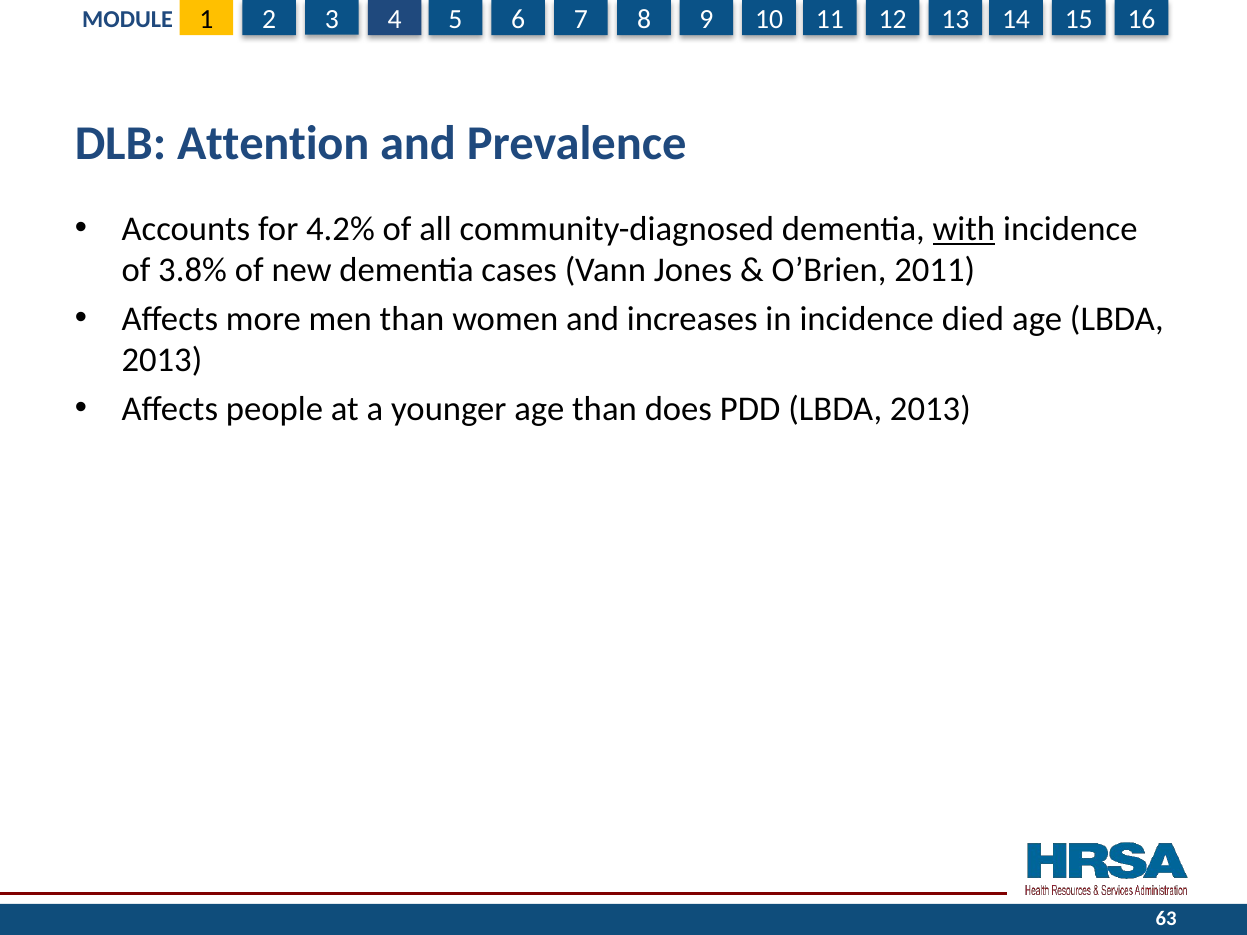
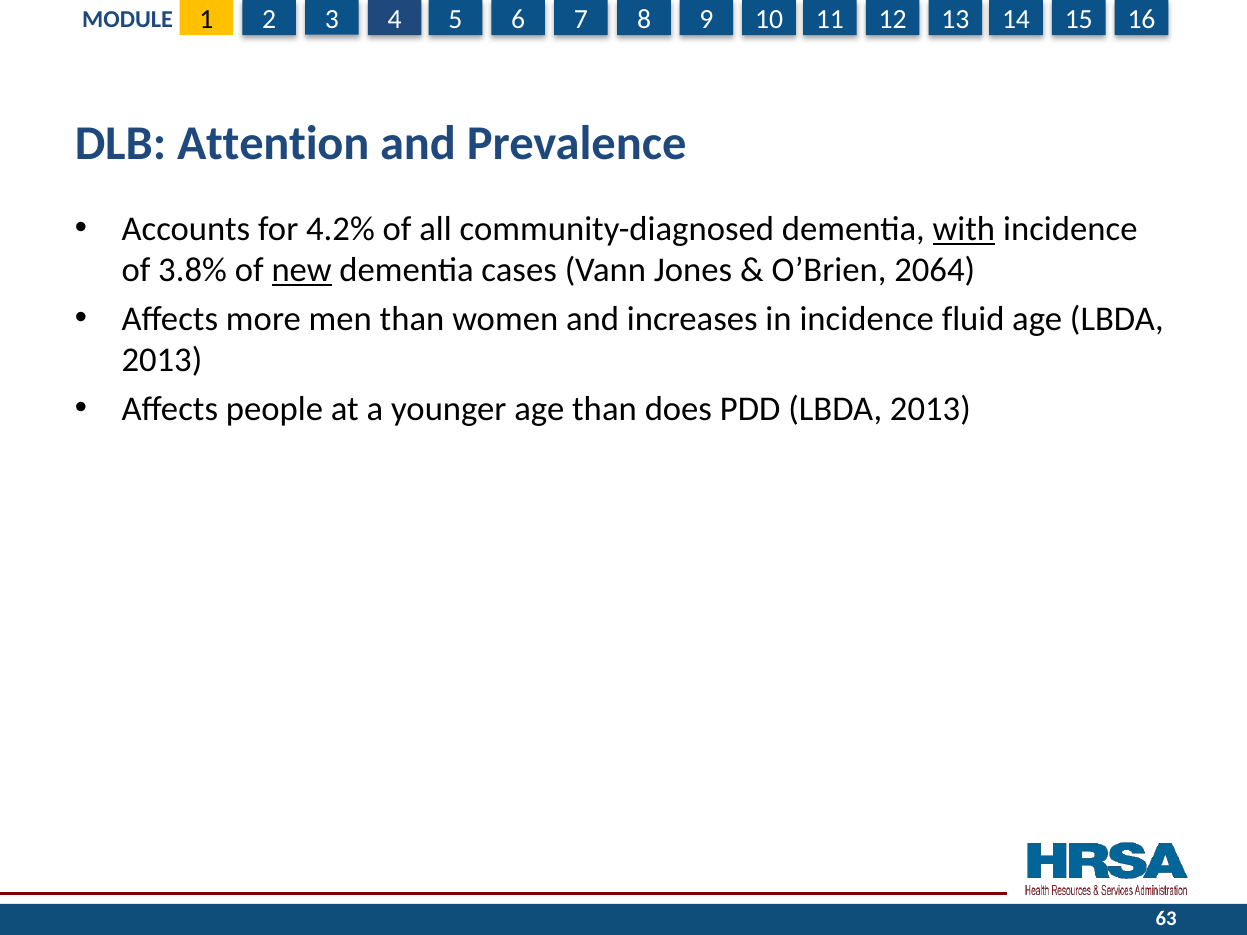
new underline: none -> present
2011: 2011 -> 2064
died: died -> fluid
